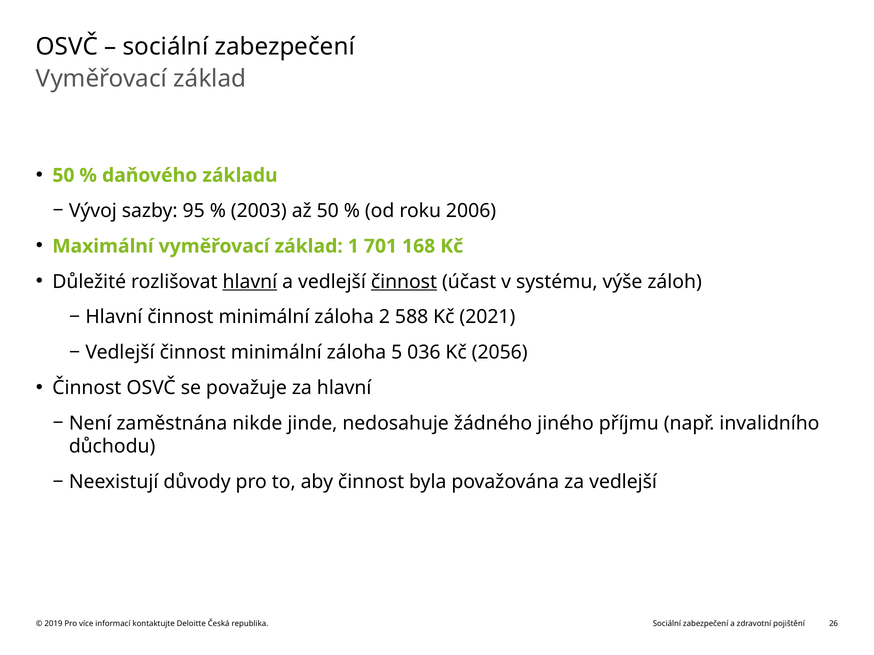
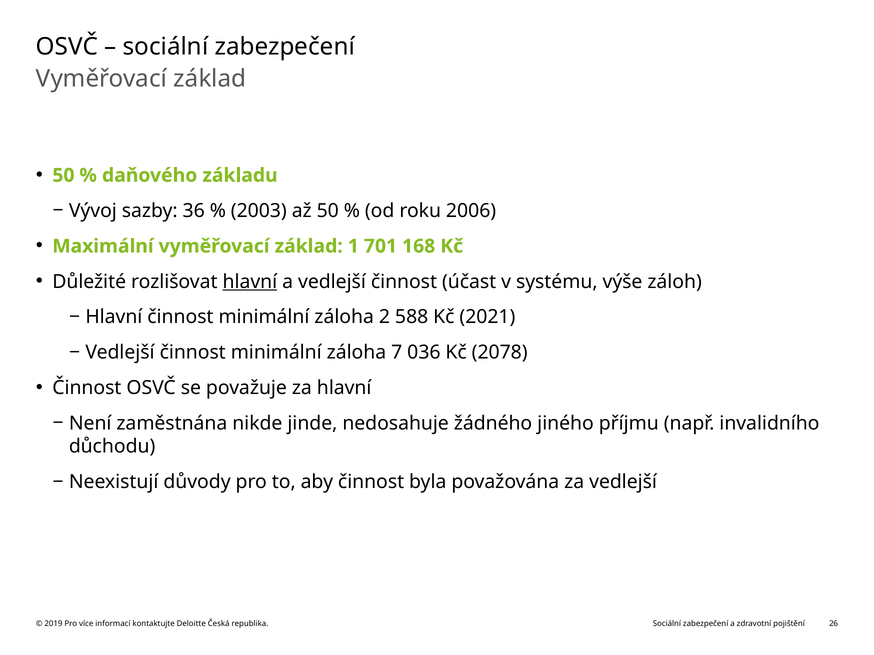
95: 95 -> 36
činnost at (404, 282) underline: present -> none
5: 5 -> 7
2056: 2056 -> 2078
